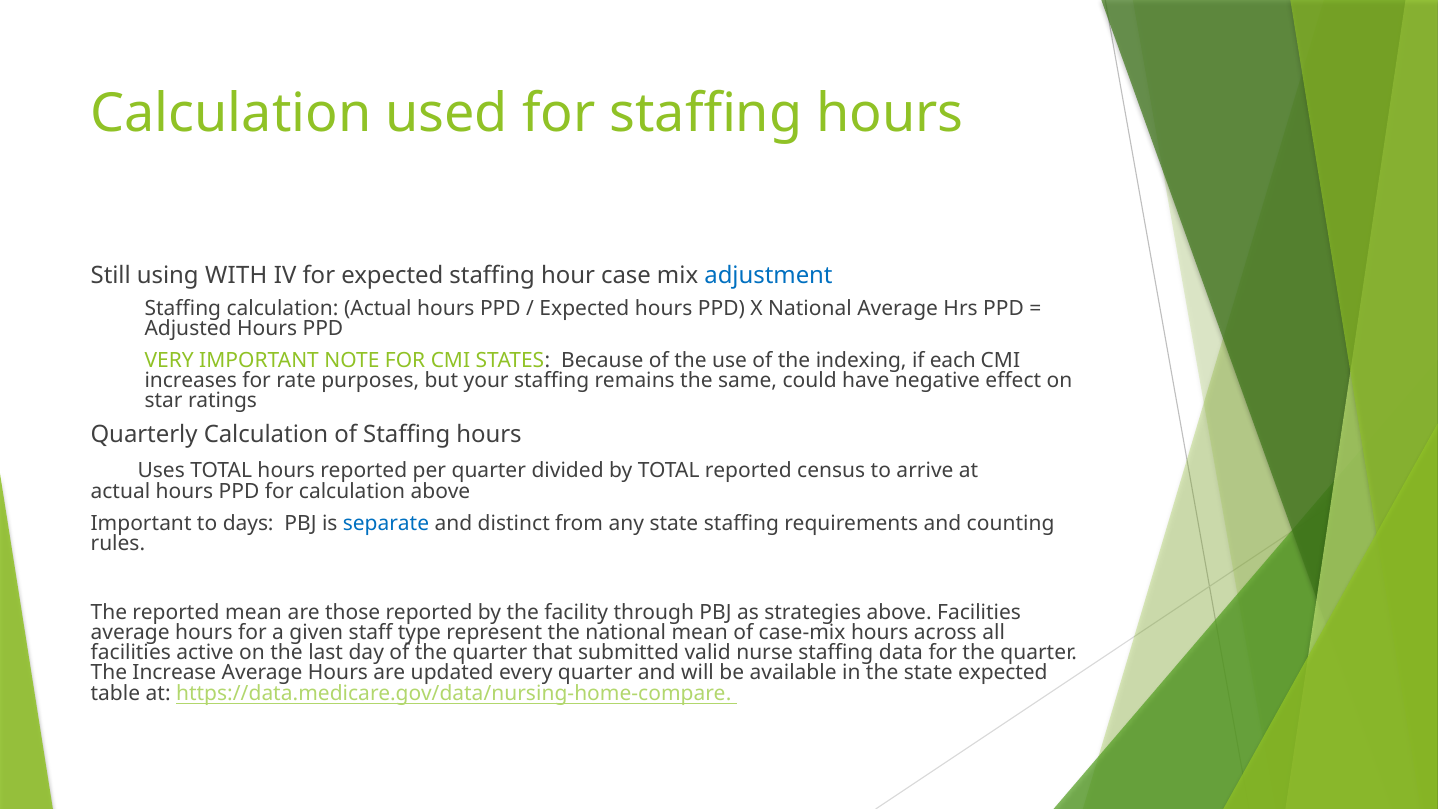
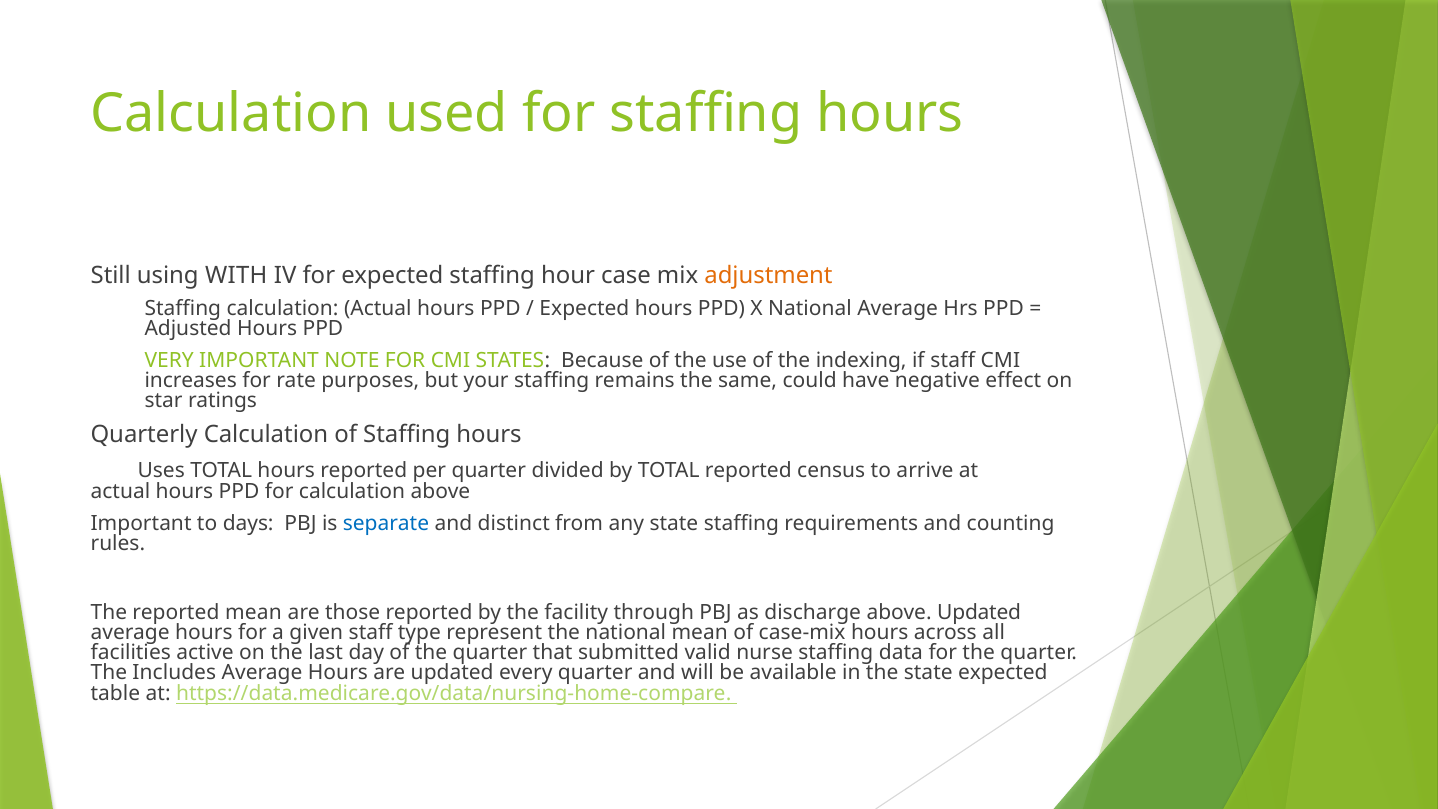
adjustment colour: blue -> orange
if each: each -> staff
strategies: strategies -> discharge
above Facilities: Facilities -> Updated
Increase: Increase -> Includes
